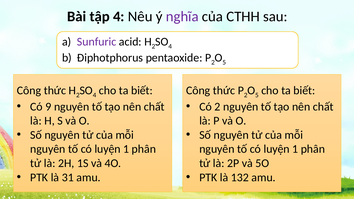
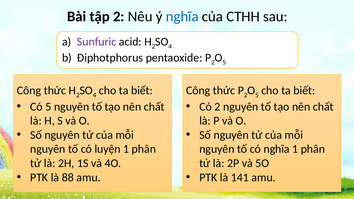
tập 4: 4 -> 2
nghĩa at (182, 17) colour: purple -> blue
Có 9: 9 -> 5
luyện at (277, 149): luyện -> nghĩa
31: 31 -> 88
132: 132 -> 141
